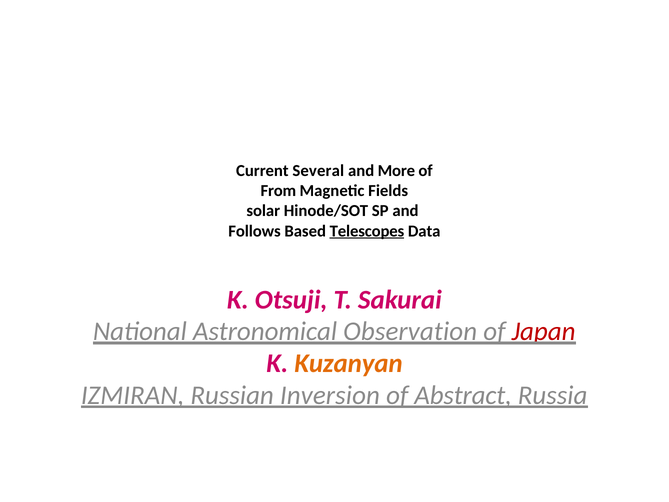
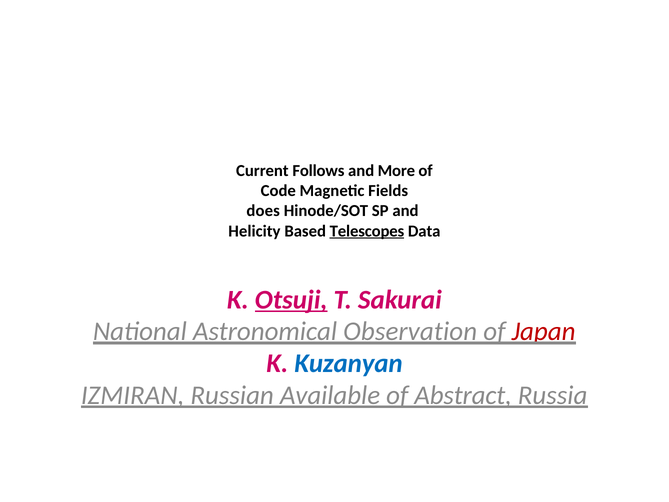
Several: Several -> Follows
From: From -> Code
solar: solar -> does
Follows: Follows -> Helicity
Otsuji underline: none -> present
Kuzanyan colour: orange -> blue
Inversion: Inversion -> Available
